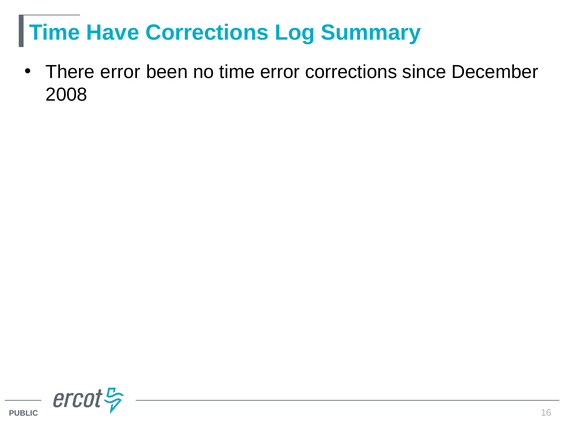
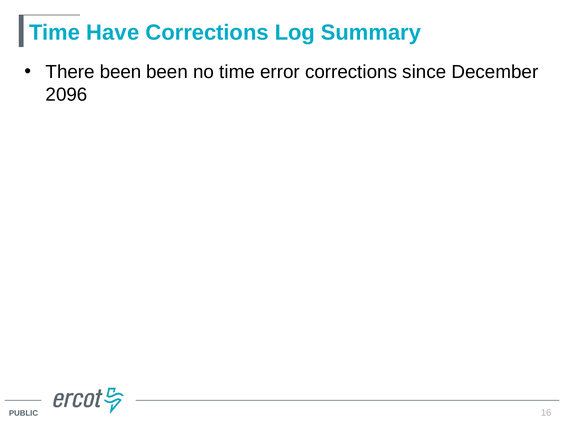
There error: error -> been
2008: 2008 -> 2096
